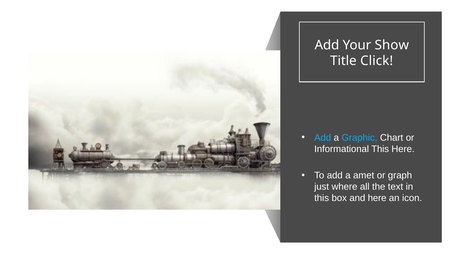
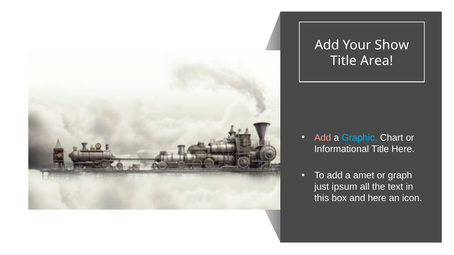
Click: Click -> Area
Add at (323, 138) colour: light blue -> pink
Informational This: This -> Title
where: where -> ipsum
